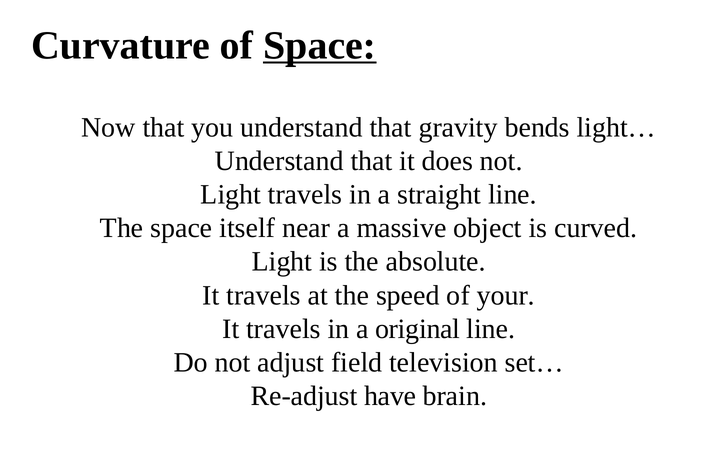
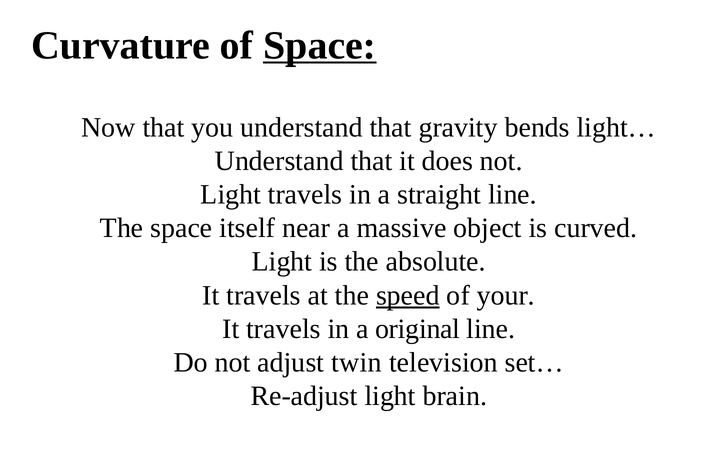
speed underline: none -> present
field: field -> twin
Re-adjust have: have -> light
